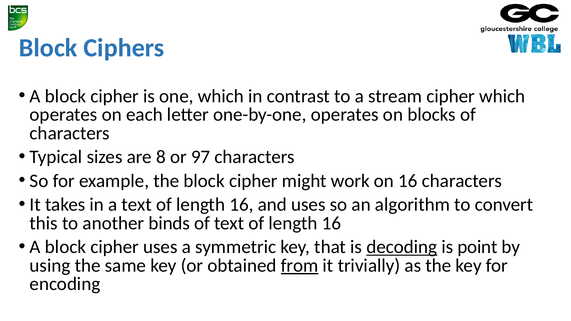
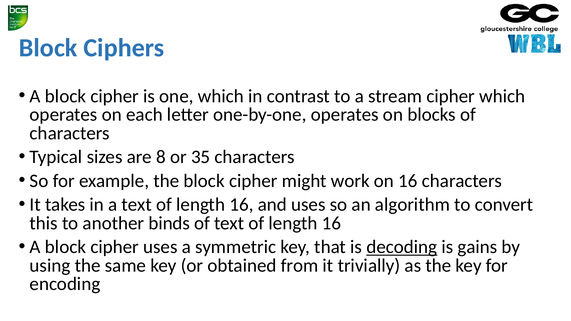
97: 97 -> 35
point: point -> gains
from underline: present -> none
